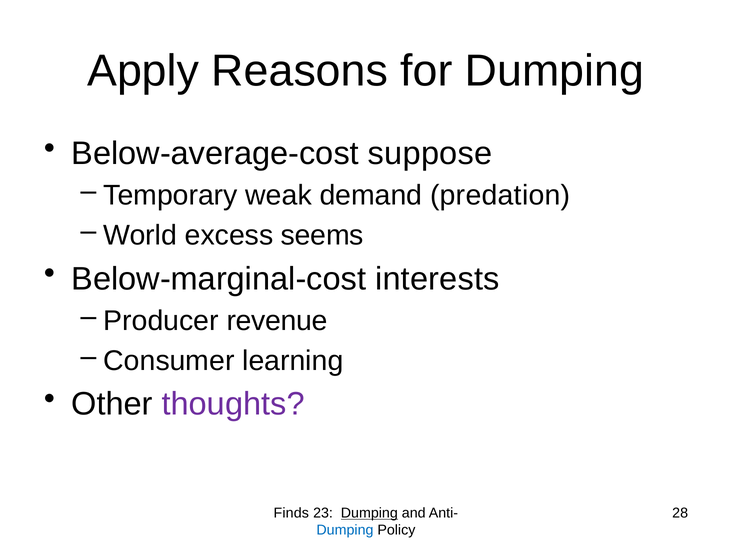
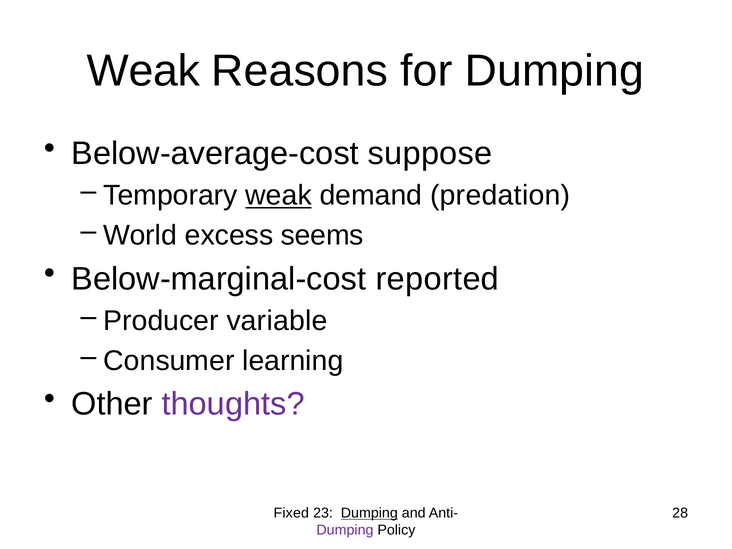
Apply at (143, 71): Apply -> Weak
weak at (279, 196) underline: none -> present
interests: interests -> reported
revenue: revenue -> variable
Finds: Finds -> Fixed
Dumping at (345, 530) colour: blue -> purple
